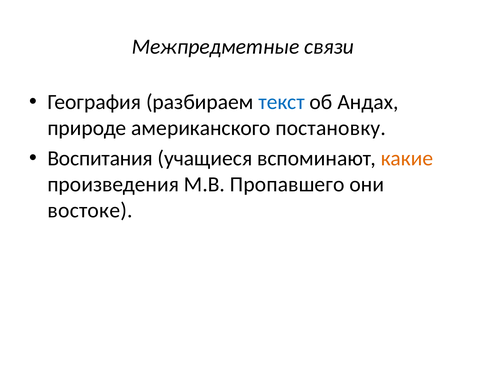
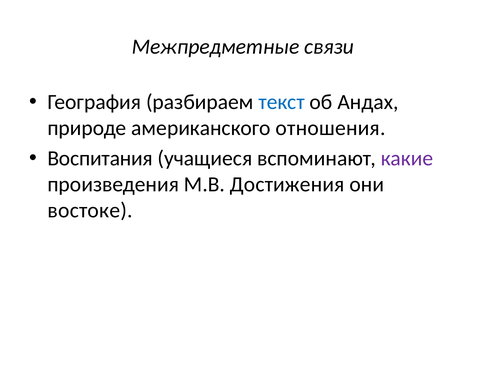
постановку: постановку -> отношения
какие colour: orange -> purple
Пропавшего: Пропавшего -> Достижения
